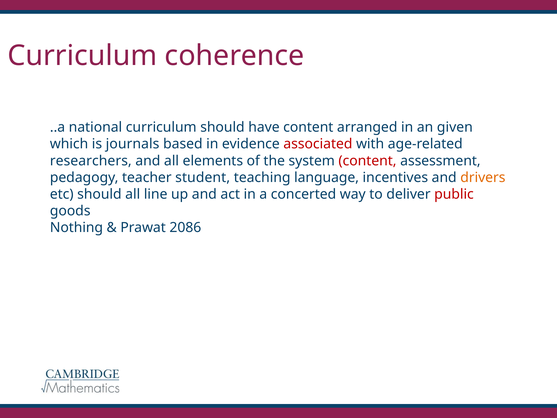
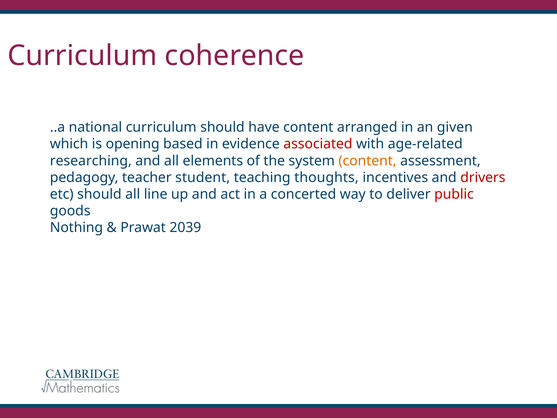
journals: journals -> opening
researchers: researchers -> researching
content at (368, 161) colour: red -> orange
language: language -> thoughts
drivers colour: orange -> red
2086: 2086 -> 2039
